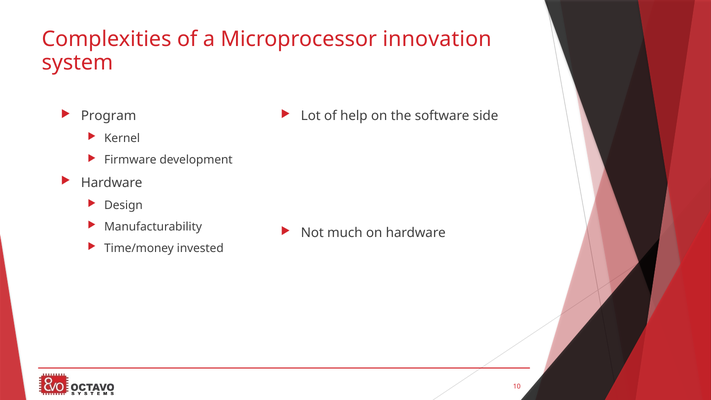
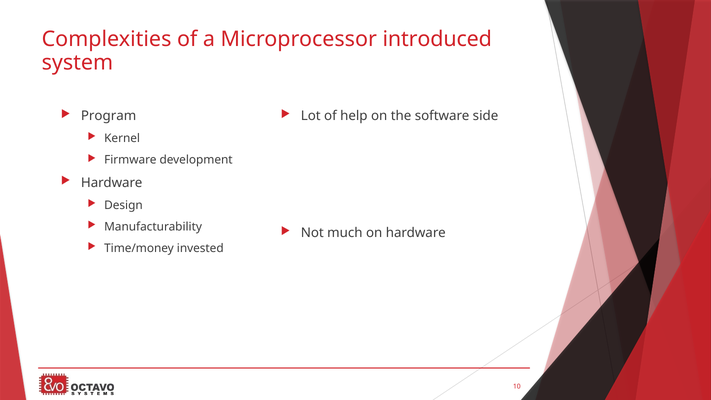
innovation: innovation -> introduced
